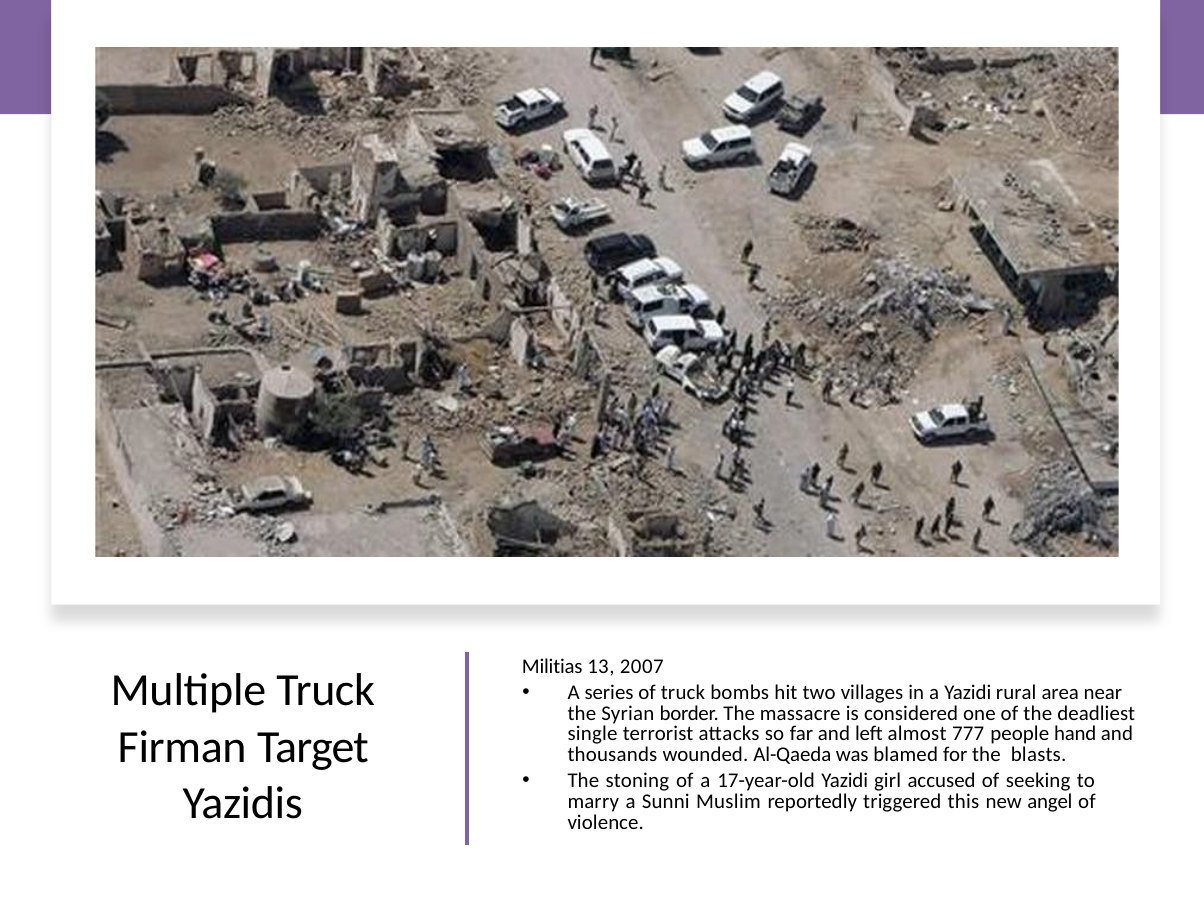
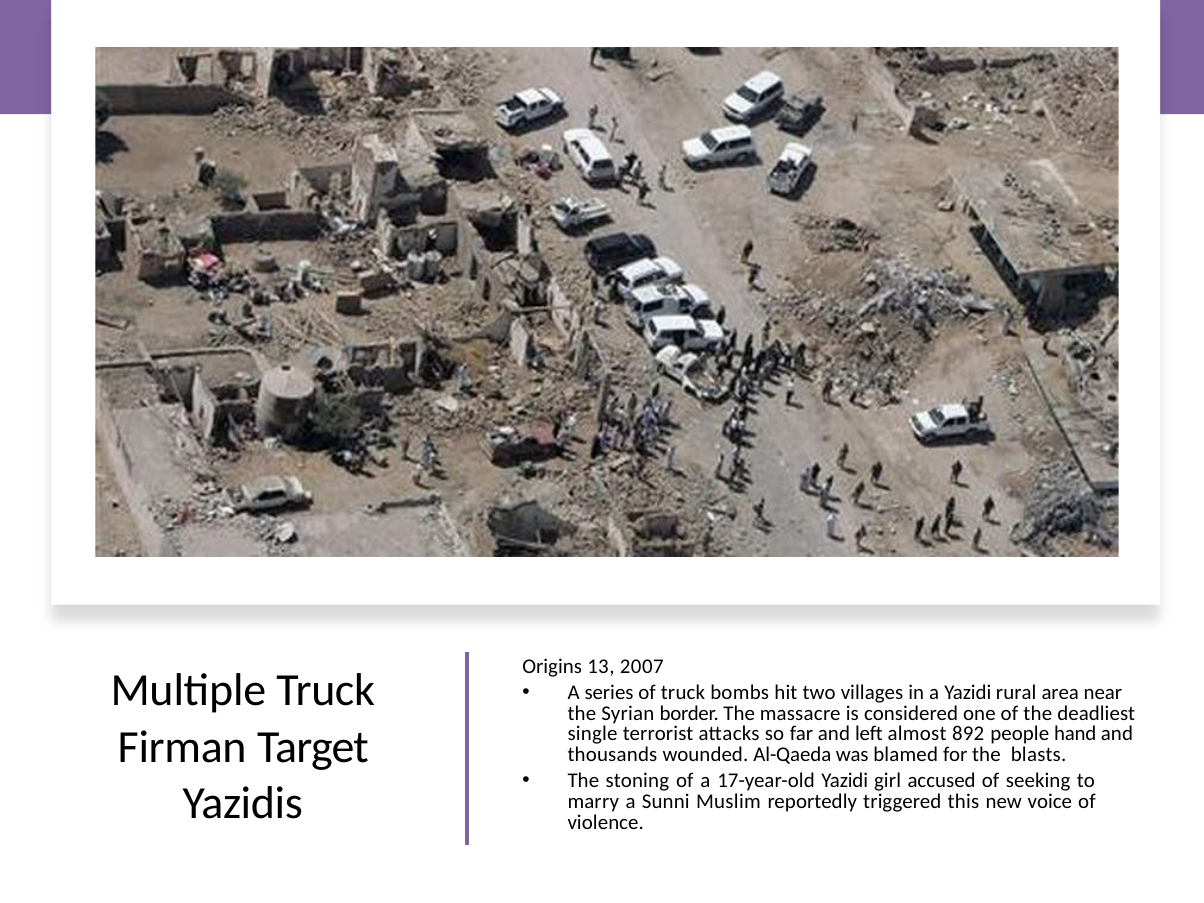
Militias: Militias -> Origins
777: 777 -> 892
angel: angel -> voice
